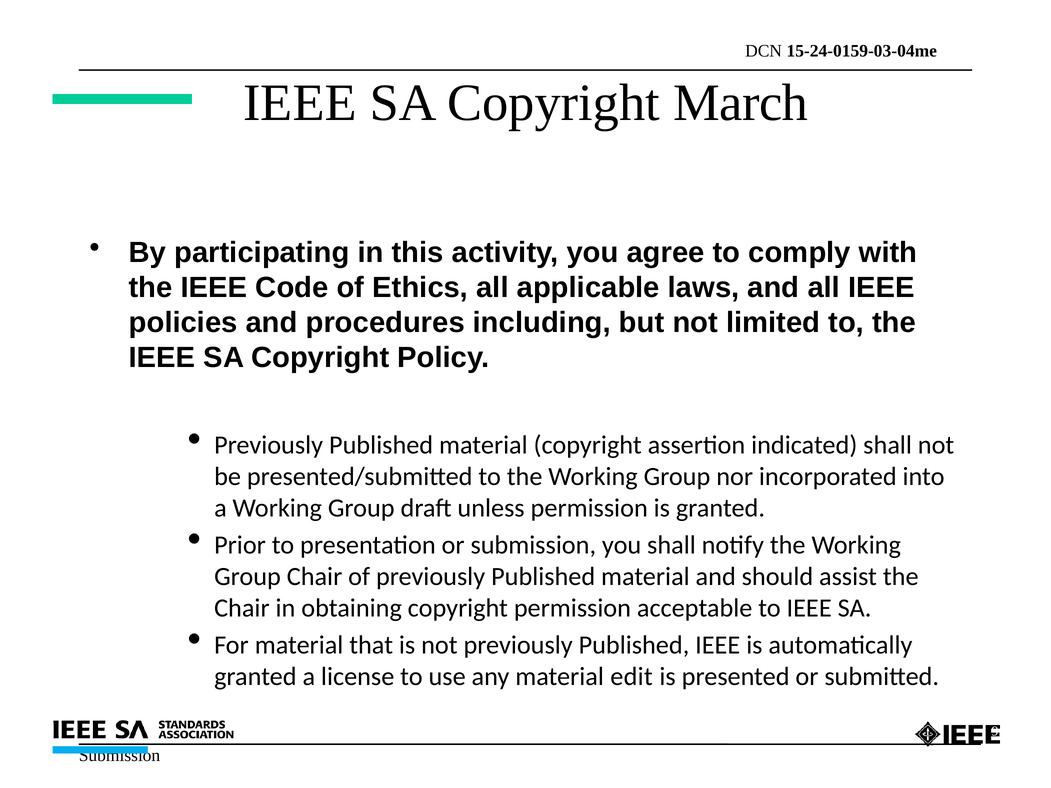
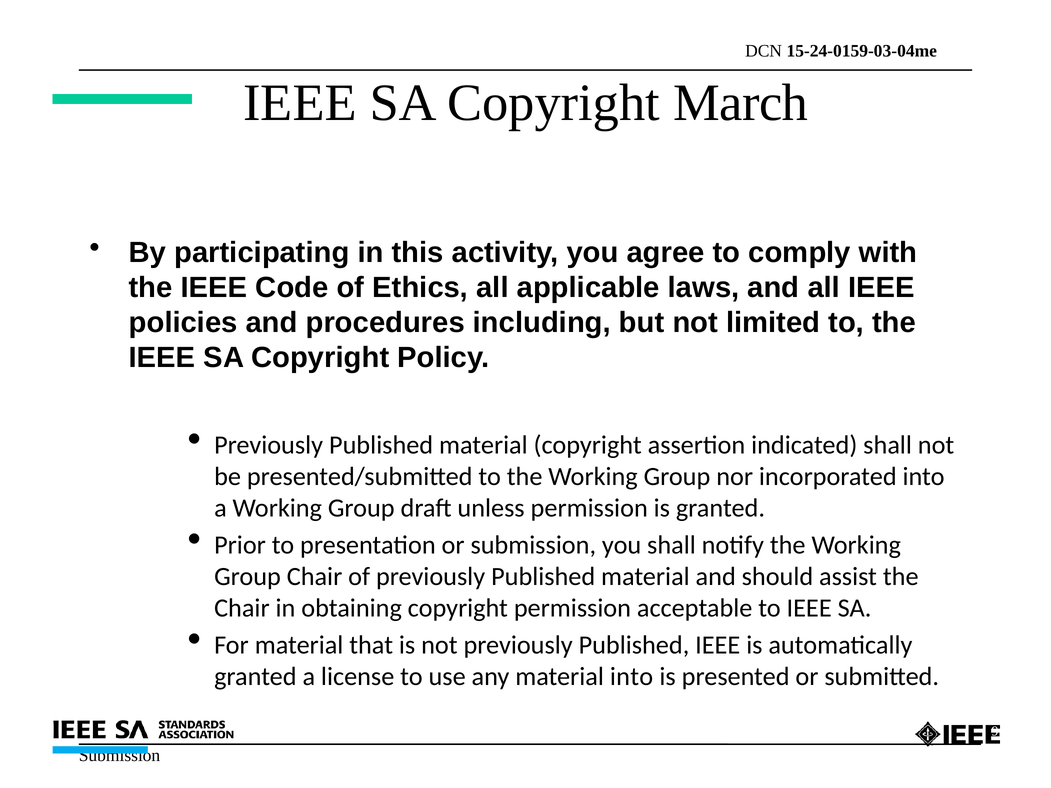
material edit: edit -> into
